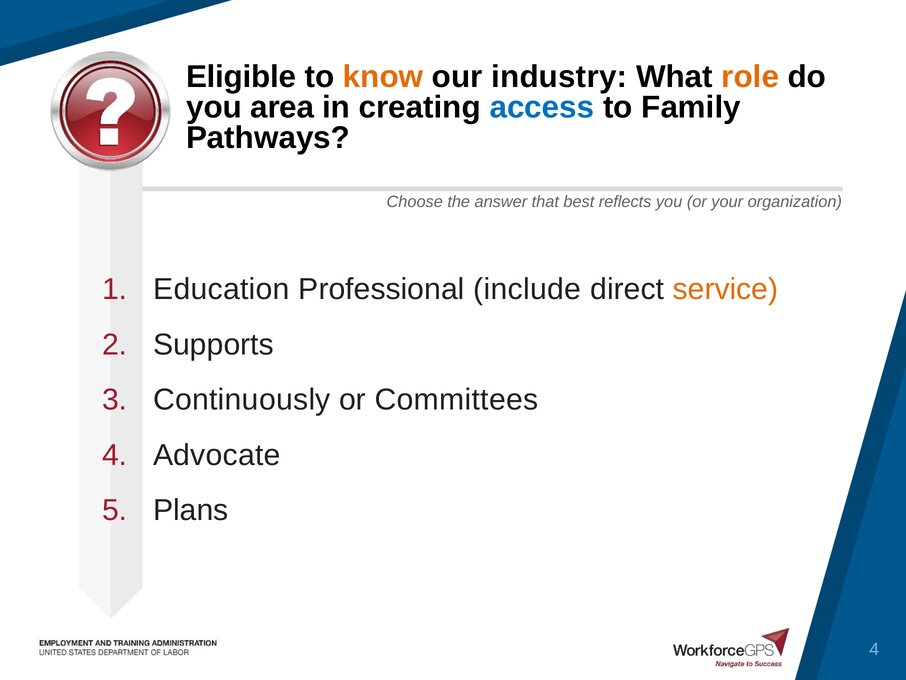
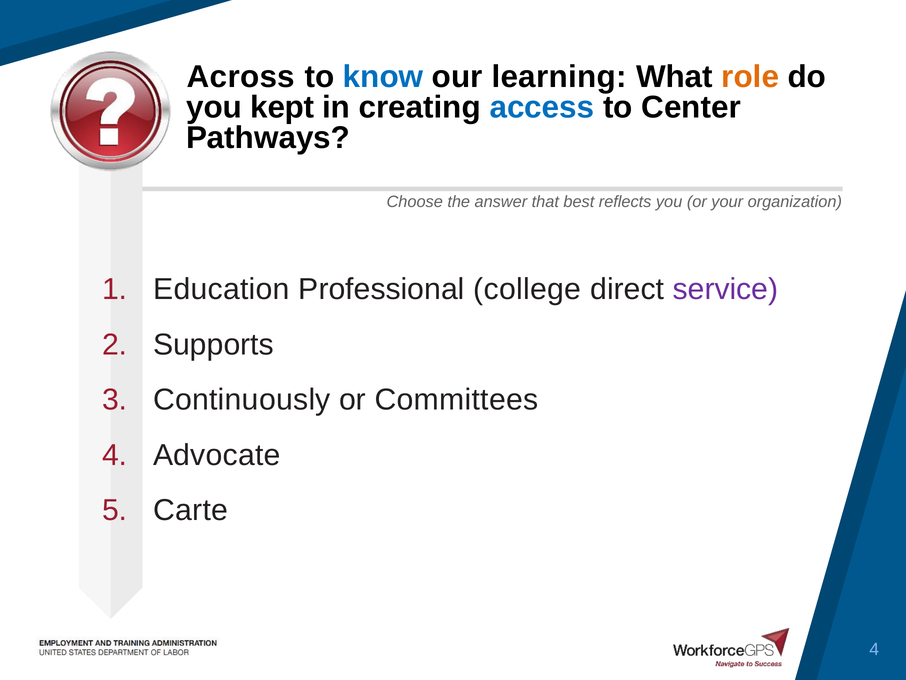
Eligible: Eligible -> Across
know colour: orange -> blue
industry: industry -> learning
area: area -> kept
Family: Family -> Center
include: include -> college
service colour: orange -> purple
Plans: Plans -> Carte
